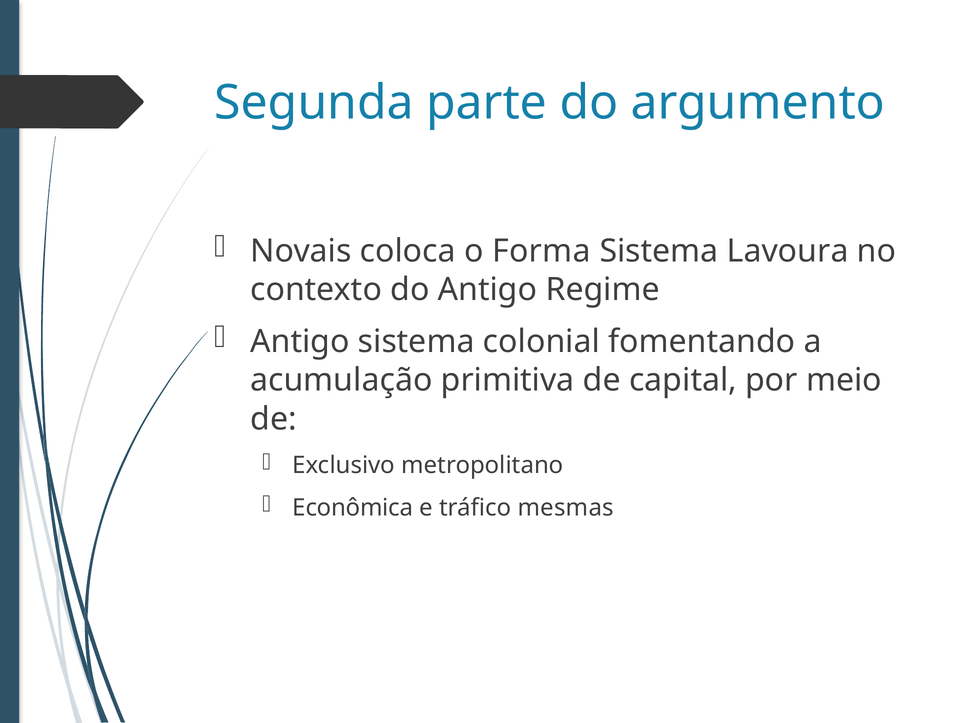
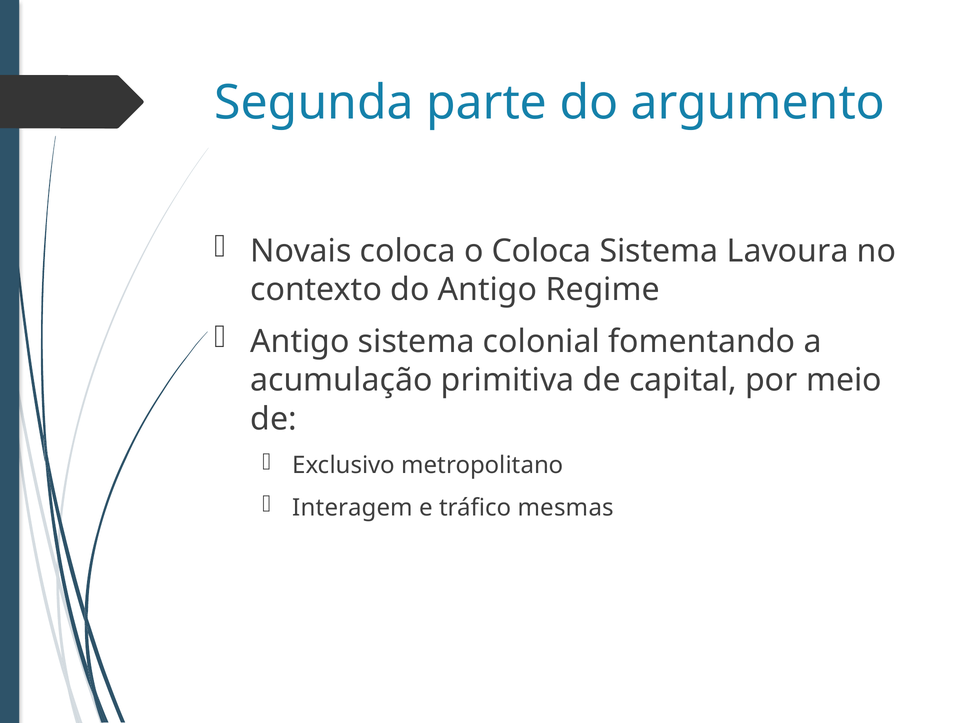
o Forma: Forma -> Coloca
Econômica: Econômica -> Interagem
